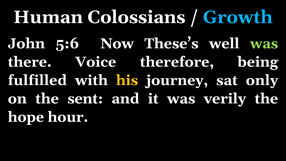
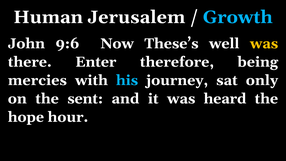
Colossians: Colossians -> Jerusalem
5:6: 5:6 -> 9:6
was at (264, 44) colour: light green -> yellow
Voice: Voice -> Enter
fulfilled: fulfilled -> mercies
his colour: yellow -> light blue
verily: verily -> heard
